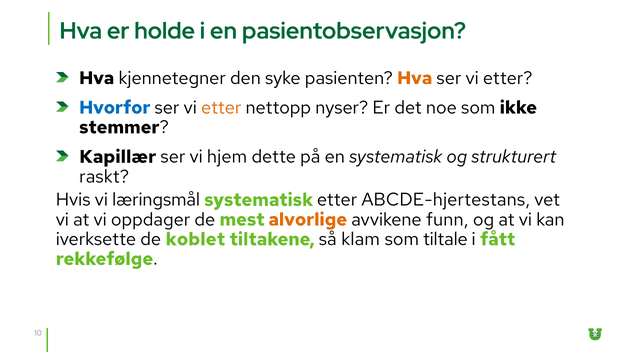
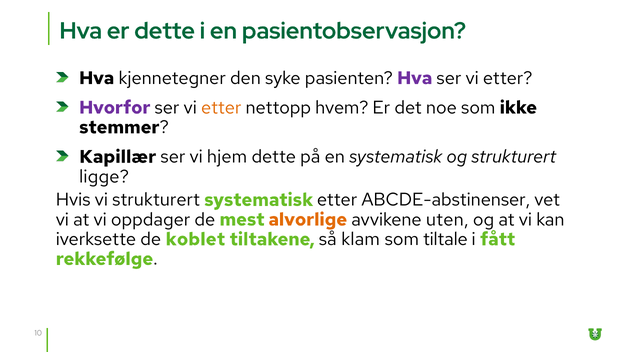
er holde: holde -> dette
Hva at (415, 78) colour: orange -> purple
Hvorfor colour: blue -> purple
nyser: nyser -> hvem
raskt: raskt -> ligge
vi læringsmål: læringsmål -> strukturert
ABCDE-hjertestans: ABCDE-hjertestans -> ABCDE-abstinenser
funn: funn -> uten
